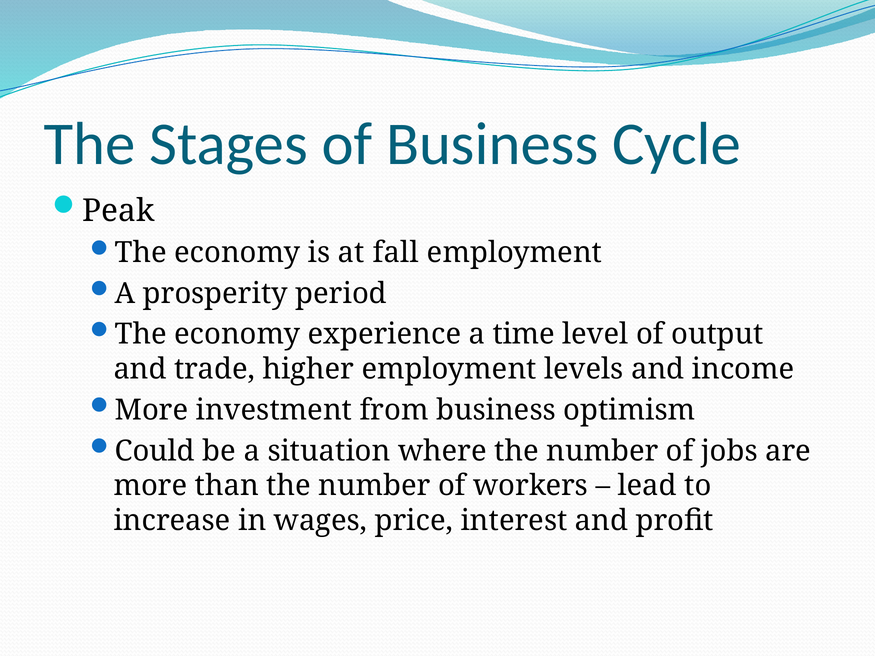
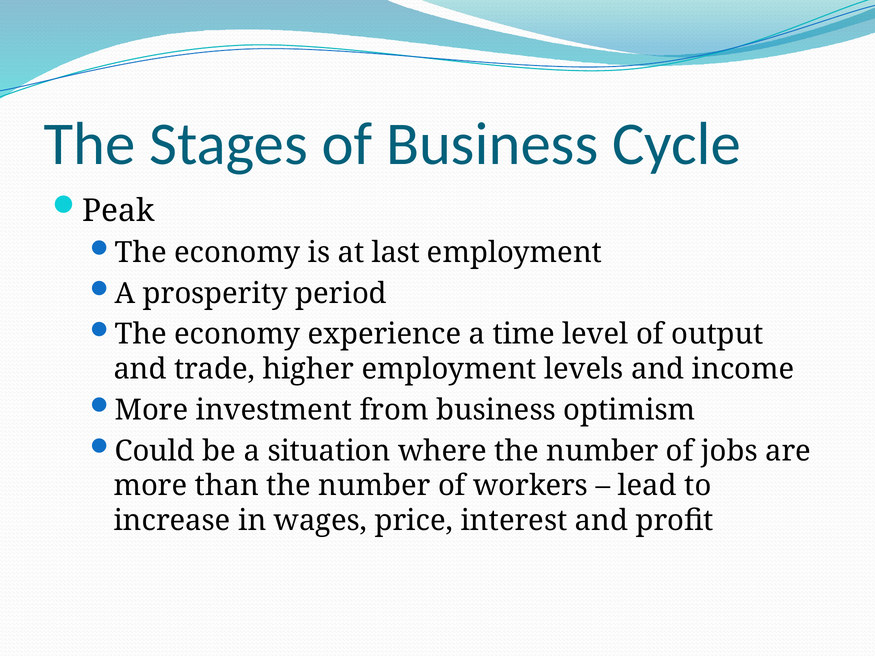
fall: fall -> last
